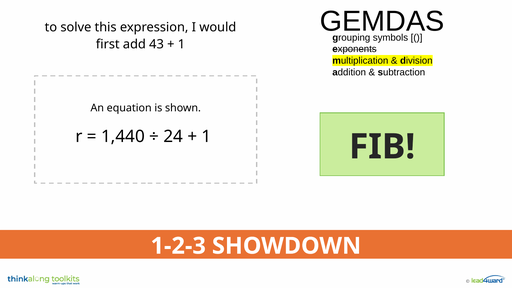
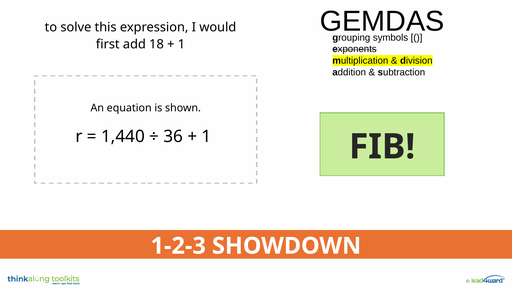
43: 43 -> 18
24: 24 -> 36
